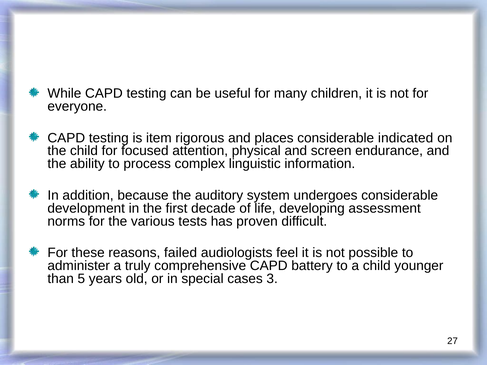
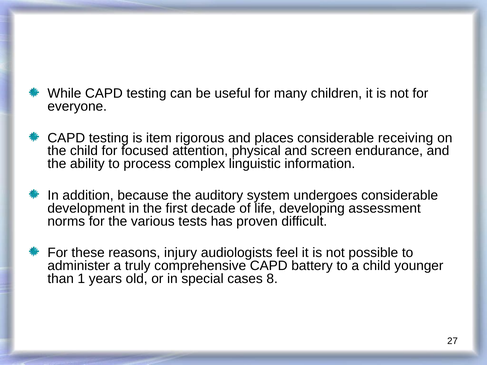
indicated: indicated -> receiving
failed: failed -> injury
5: 5 -> 1
3: 3 -> 8
